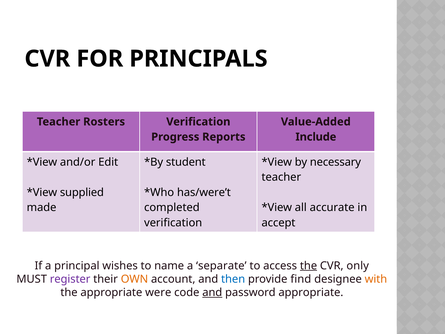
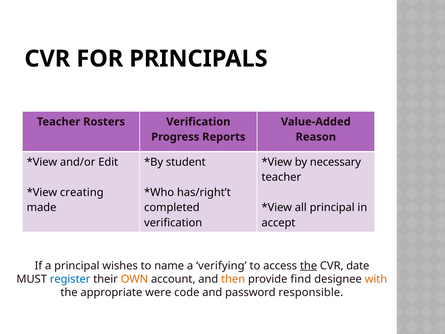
Include: Include -> Reason
supplied: supplied -> creating
has/were’t: has/were’t -> has/right’t
all accurate: accurate -> principal
separate: separate -> verifying
only: only -> date
register colour: purple -> blue
then colour: blue -> orange
and at (212, 292) underline: present -> none
password appropriate: appropriate -> responsible
